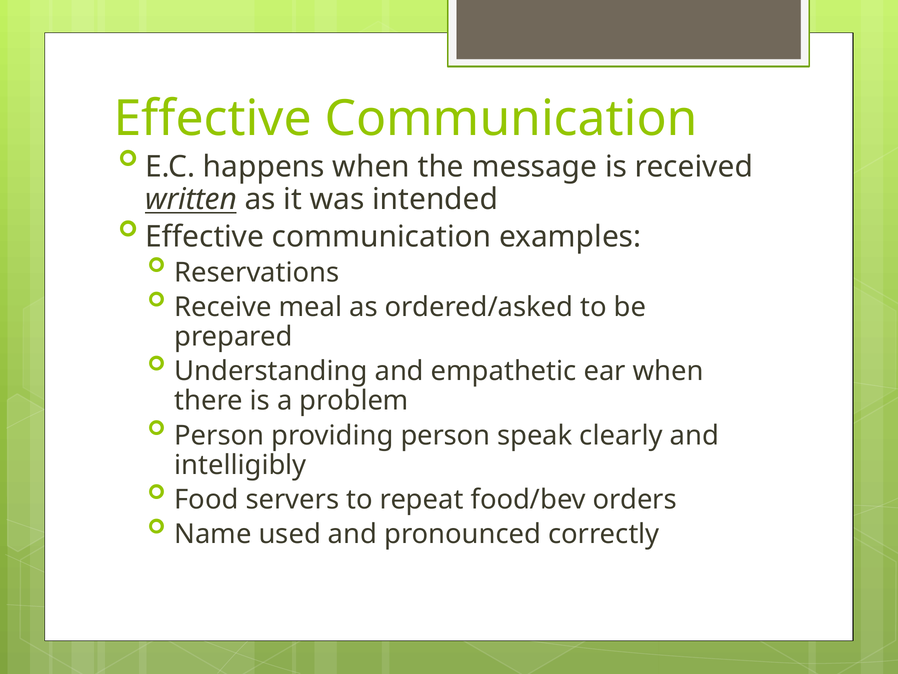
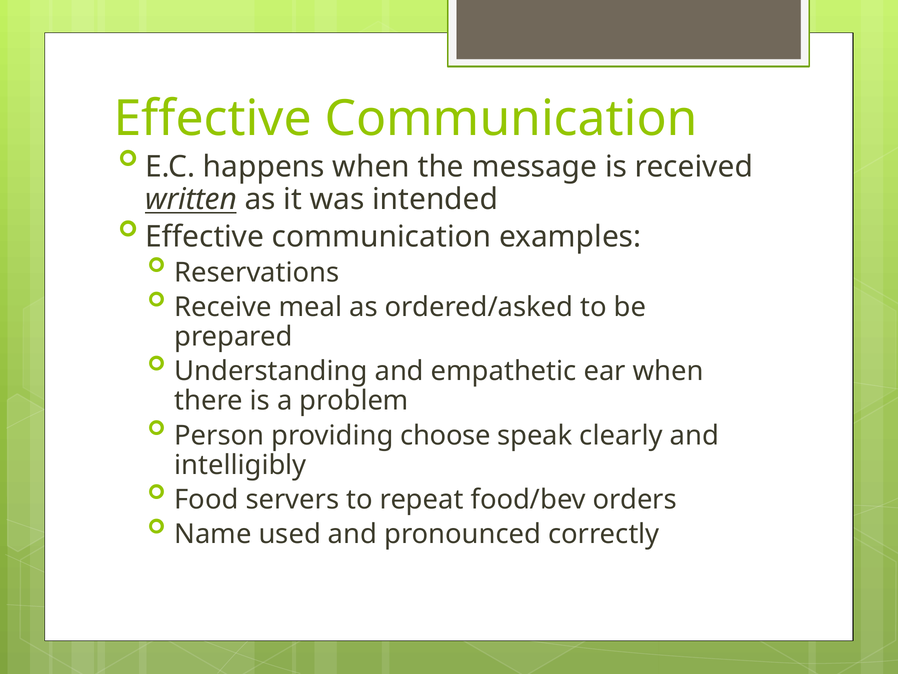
providing person: person -> choose
